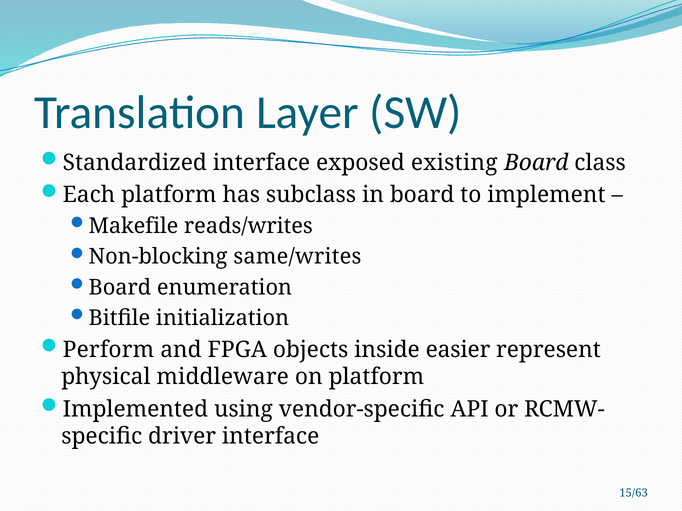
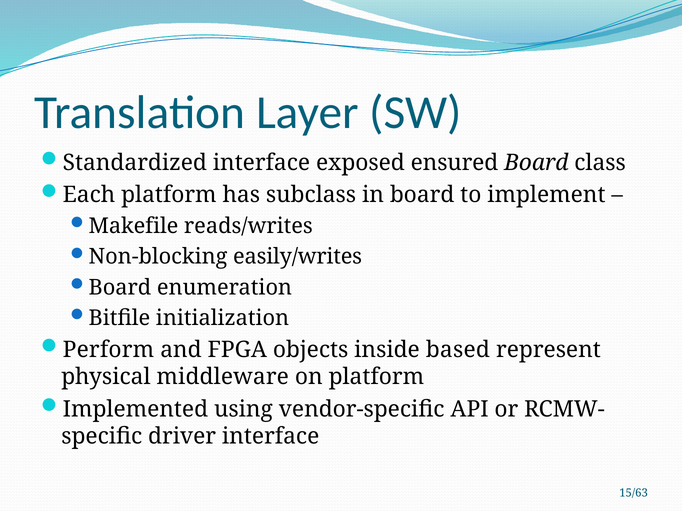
existing: existing -> ensured
same/writes: same/writes -> easily/writes
easier: easier -> based
